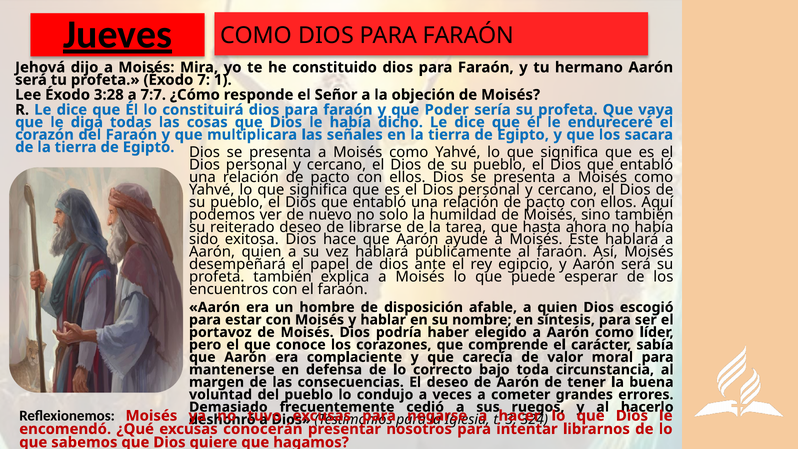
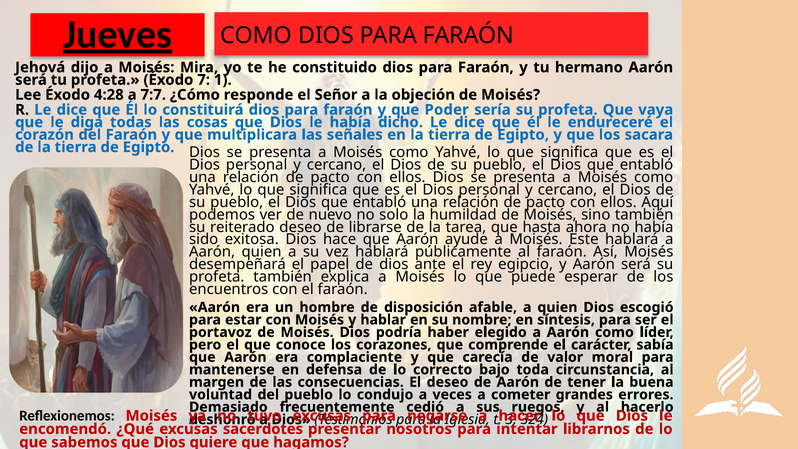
3:28: 3:28 -> 4:28
conocerán: conocerán -> sacerdotes
